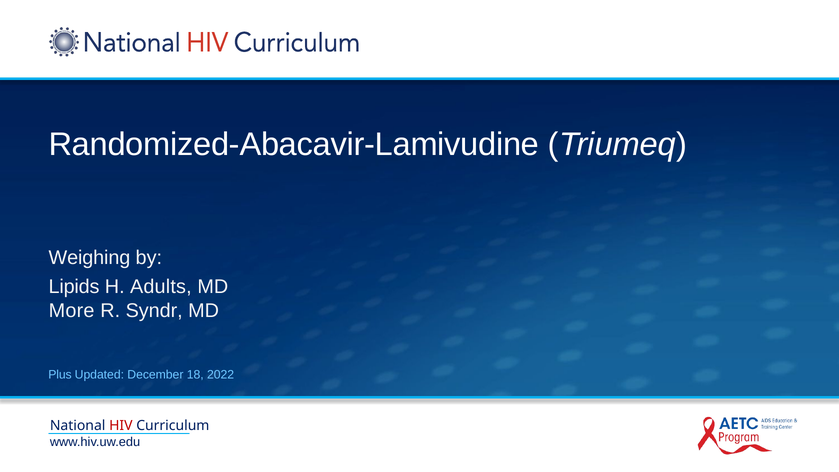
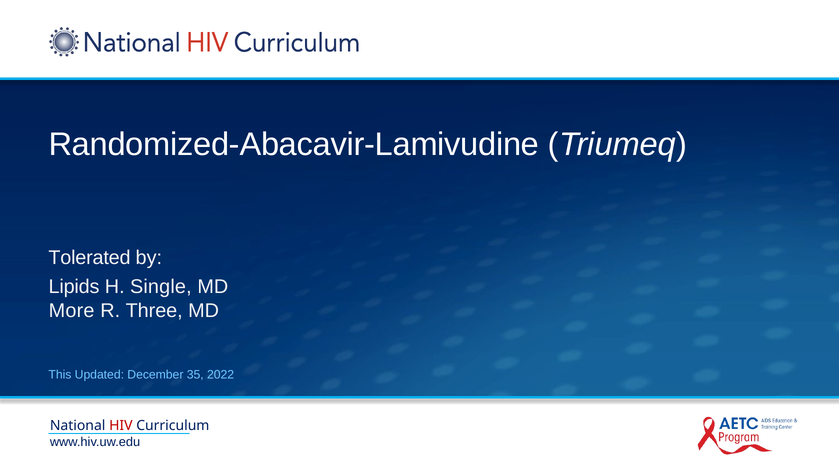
Weighing: Weighing -> Tolerated
Adults: Adults -> Single
Syndr: Syndr -> Three
Plus: Plus -> This
18: 18 -> 35
